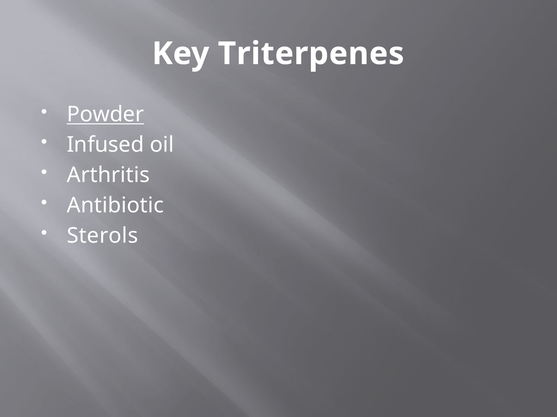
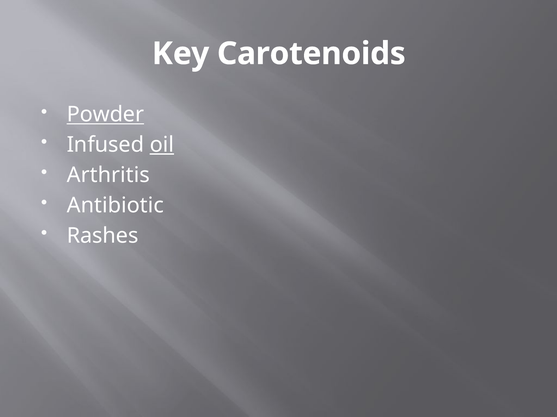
Triterpenes: Triterpenes -> Carotenoids
oil underline: none -> present
Sterols: Sterols -> Rashes
